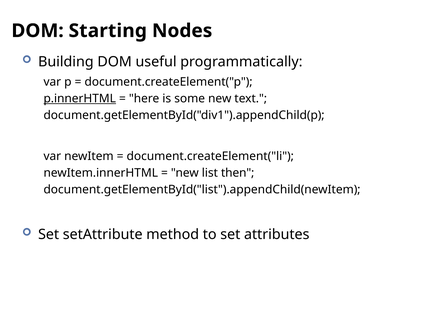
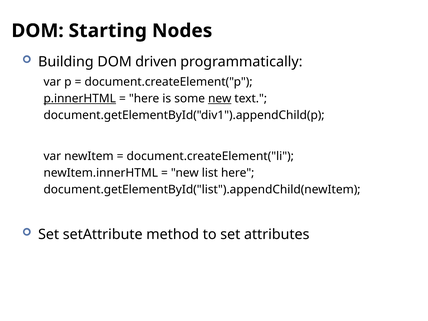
useful: useful -> driven
new at (220, 99) underline: none -> present
list then: then -> here
